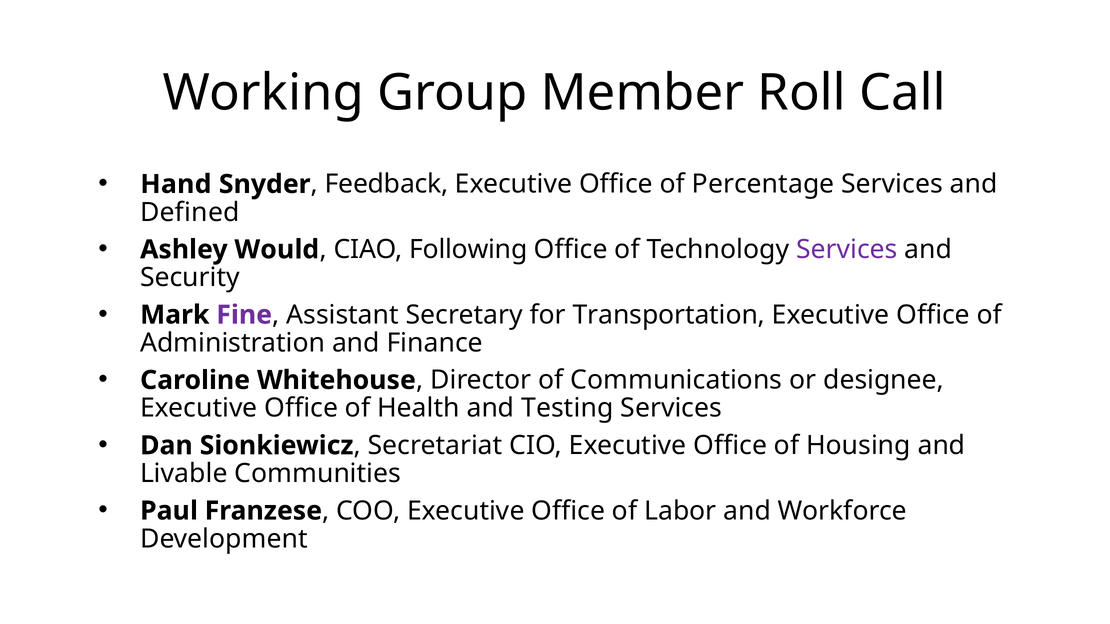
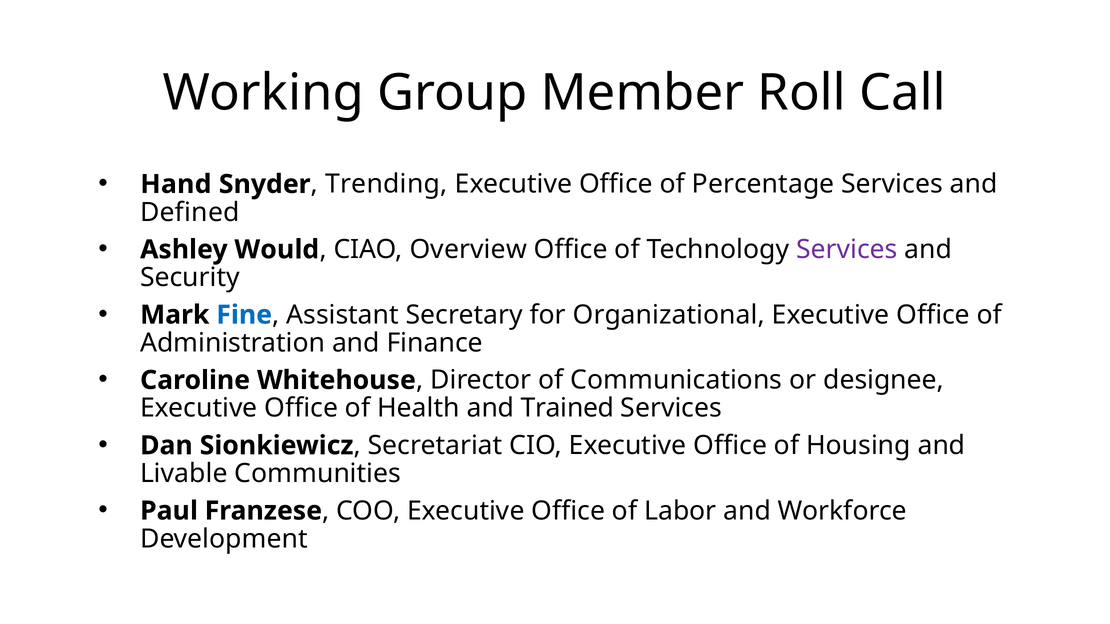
Feedback: Feedback -> Trending
Following: Following -> Overview
Fine colour: purple -> blue
Transportation: Transportation -> Organizational
Testing: Testing -> Trained
